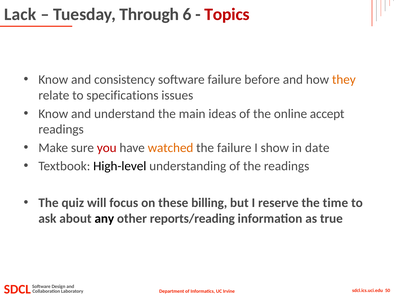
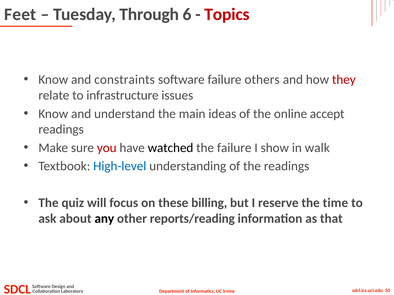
Lack: Lack -> Feet
consistency: consistency -> constraints
before: before -> others
they colour: orange -> red
specifications: specifications -> infrastructure
watched colour: orange -> black
date: date -> walk
High-level colour: black -> blue
true: true -> that
